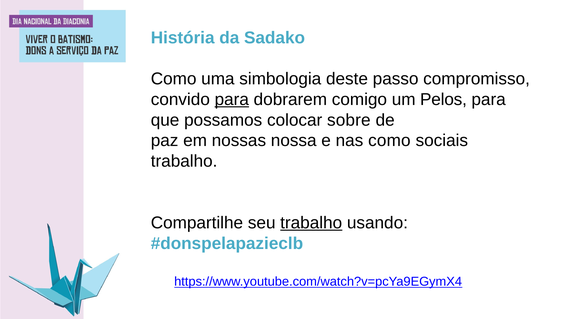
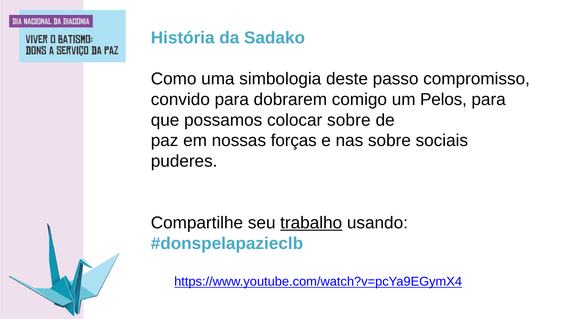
para at (232, 99) underline: present -> none
nossa: nossa -> forças
nas como: como -> sobre
trabalho at (184, 161): trabalho -> puderes
